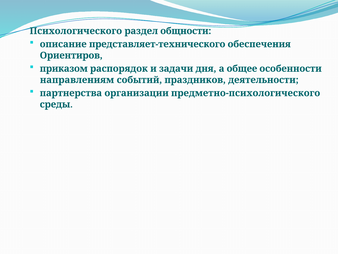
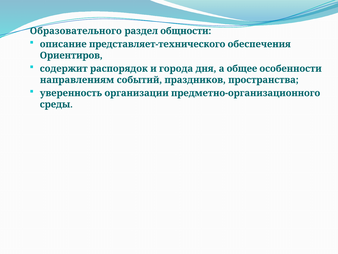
Психологического: Психологического -> Образовательного
приказом: приказом -> содержит
задачи: задачи -> города
деятельности: деятельности -> пространства
партнерства: партнерства -> уверенность
предметно-психологического: предметно-психологического -> предметно-организационного
